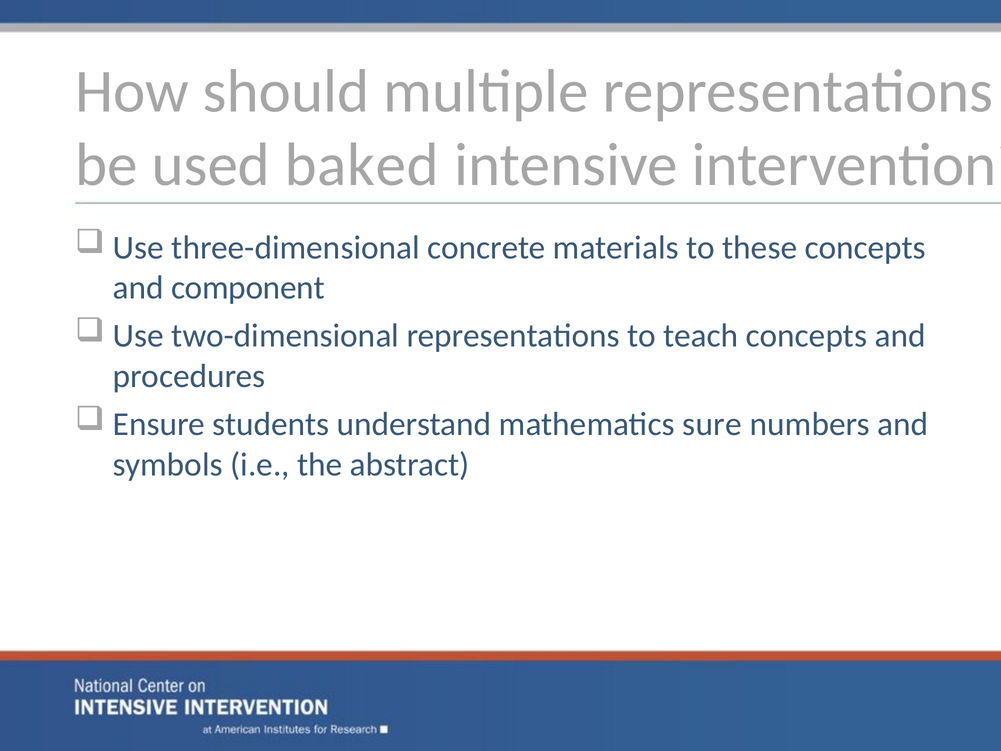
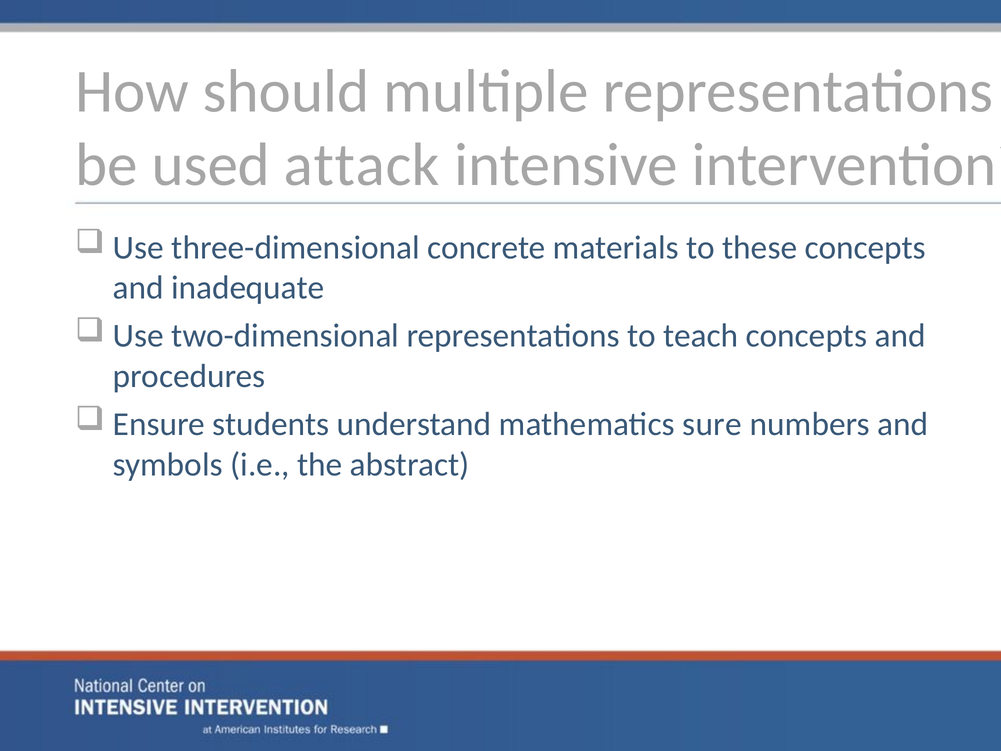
baked: baked -> attack
component: component -> inadequate
